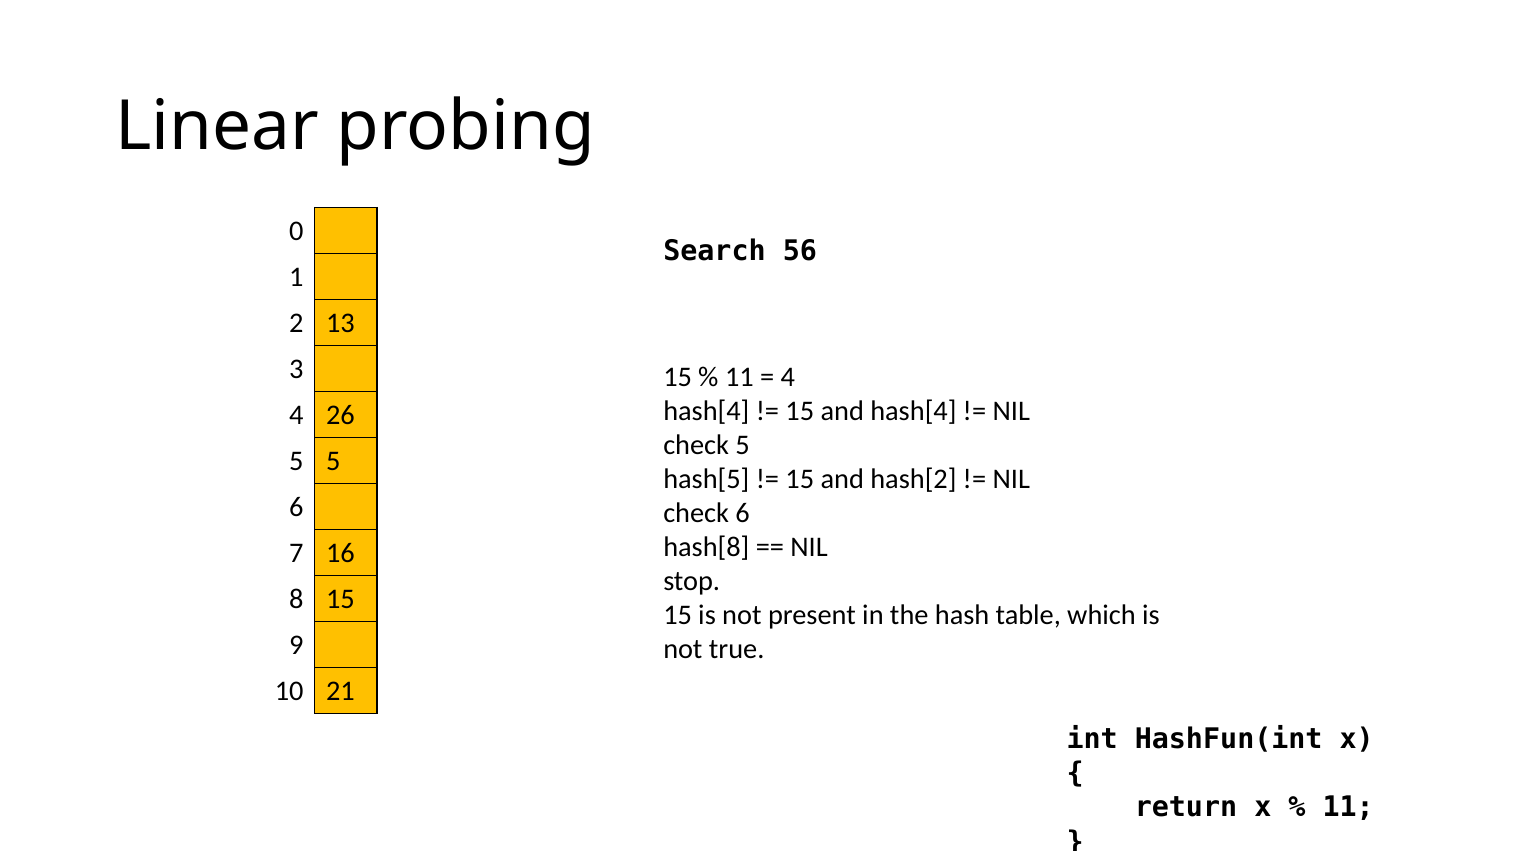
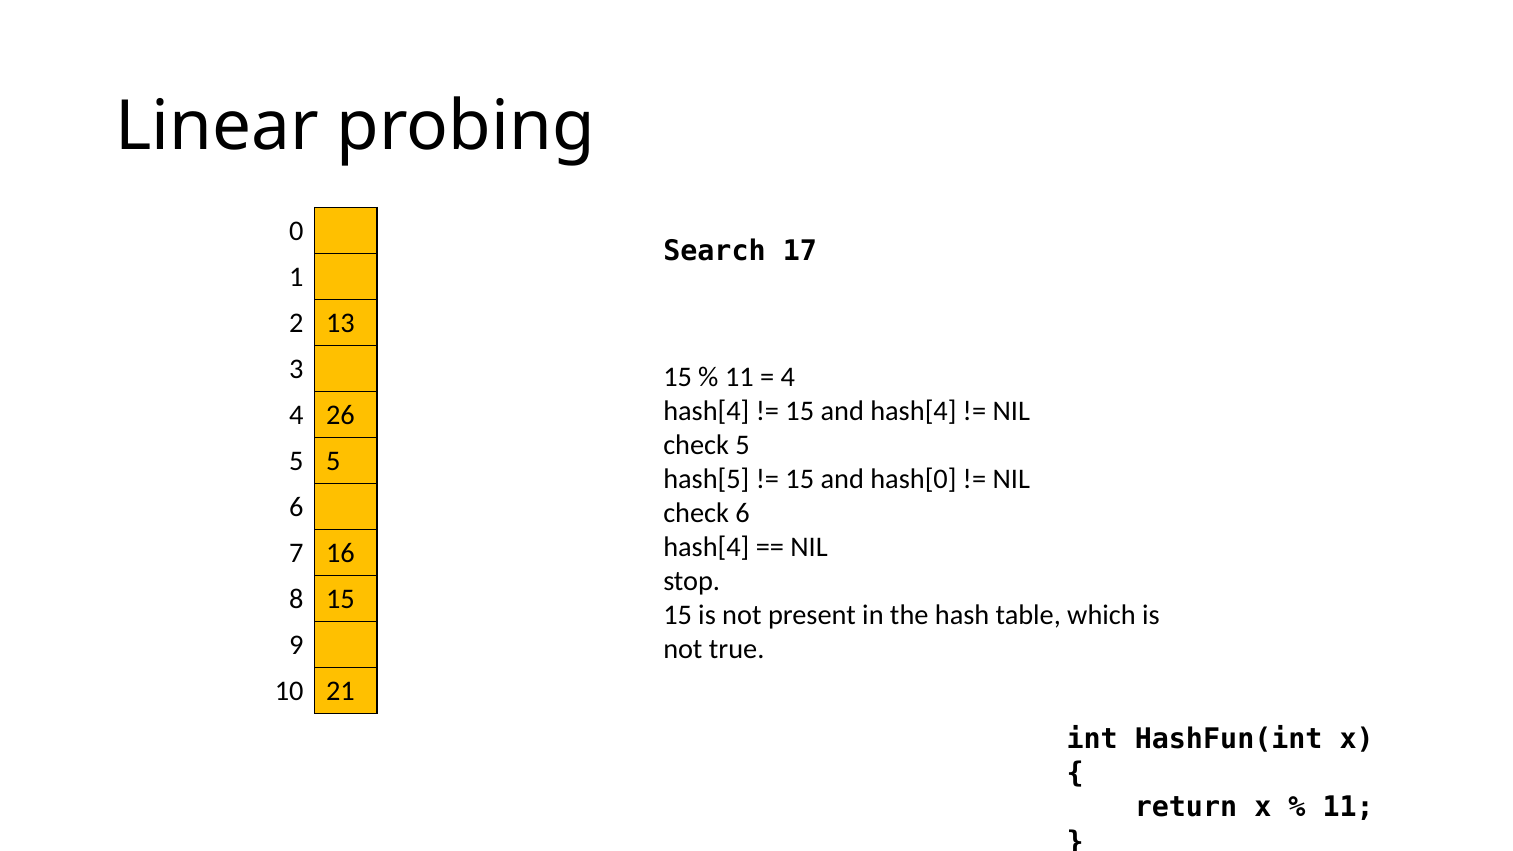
56: 56 -> 17
hash[2: hash[2 -> hash[0
hash[8 at (706, 547): hash[8 -> hash[4
